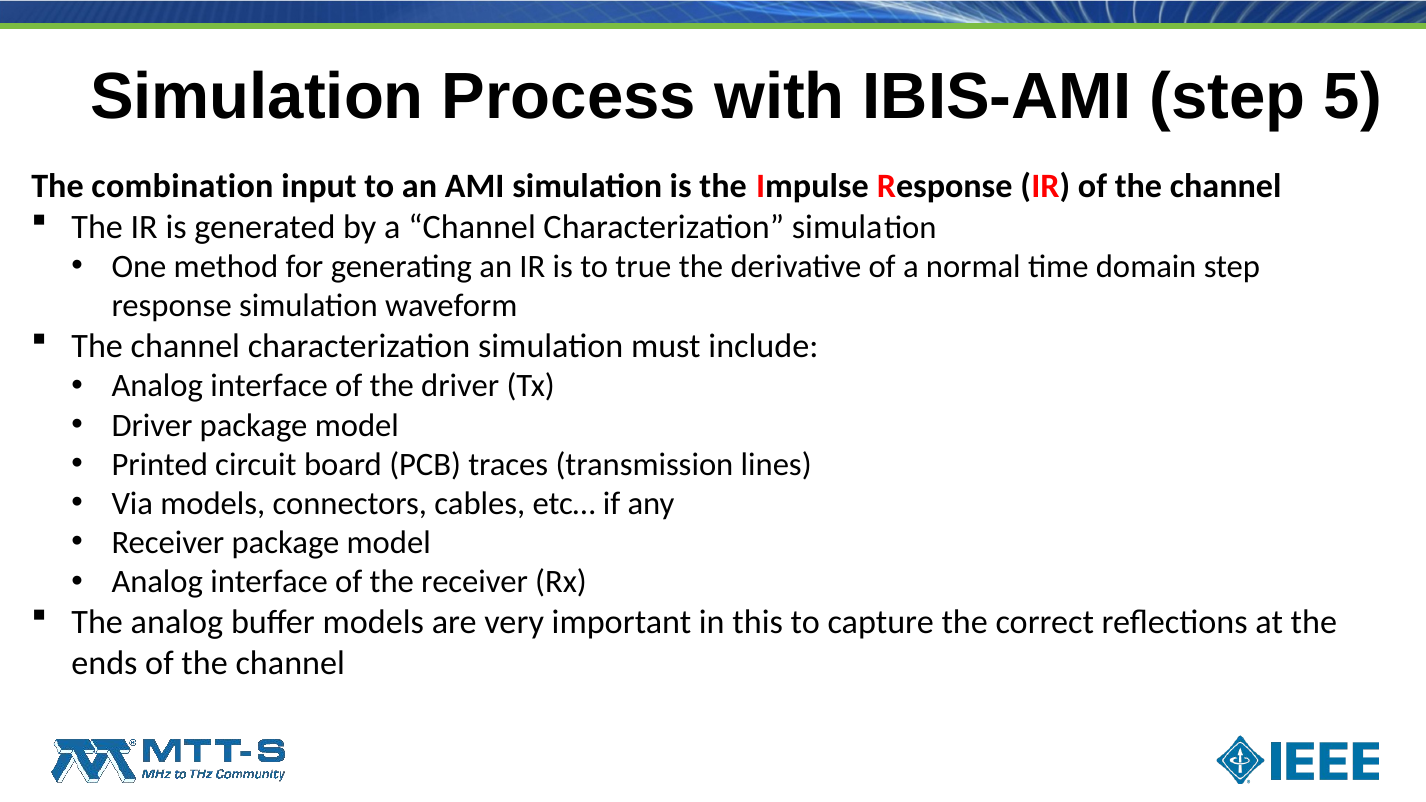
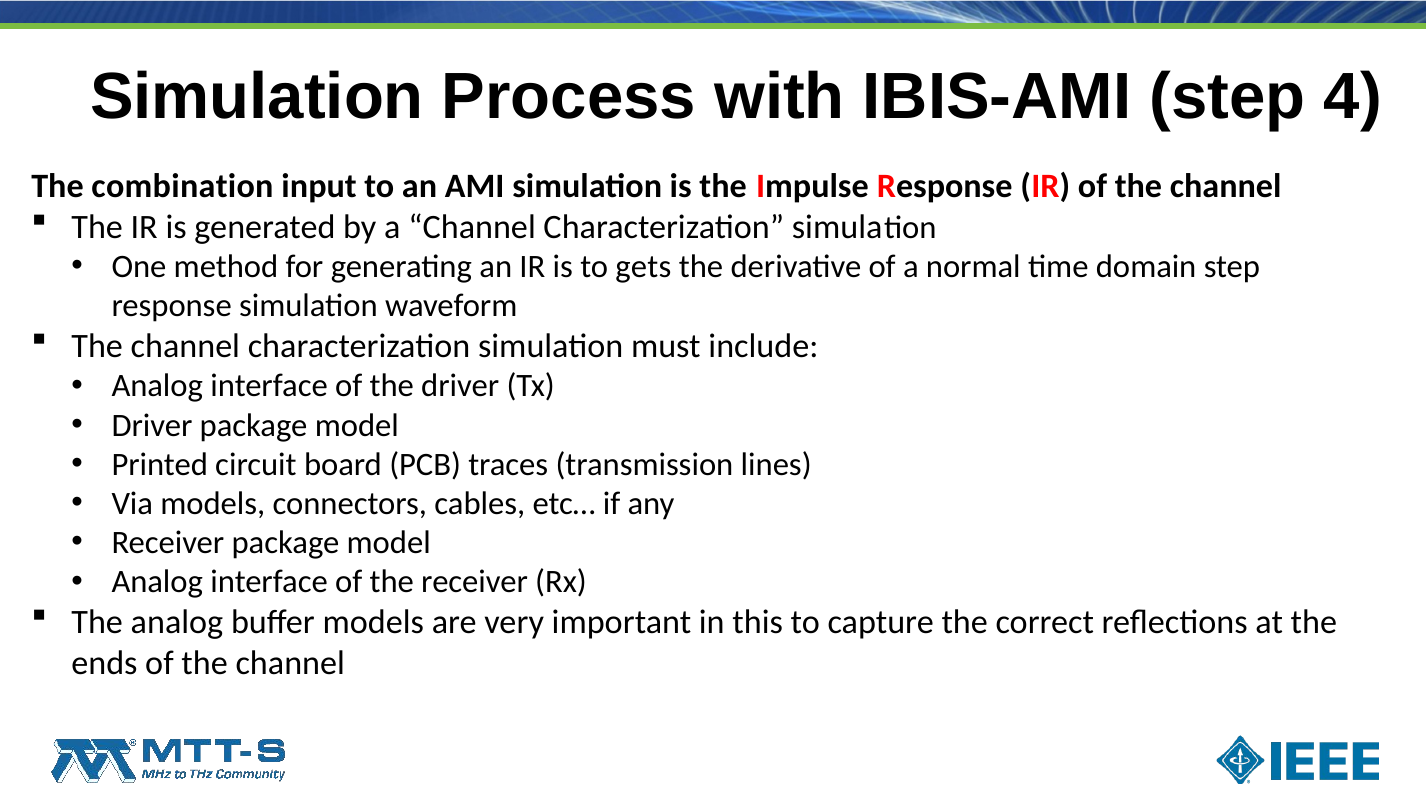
5: 5 -> 4
true: true -> gets
